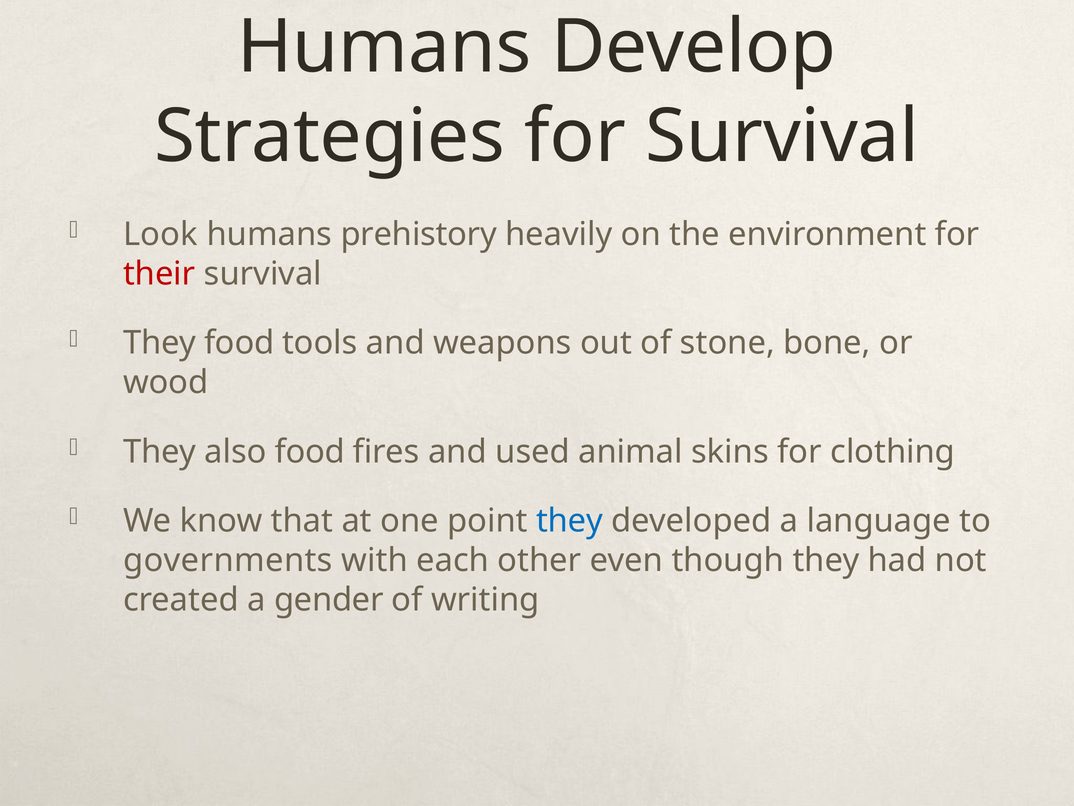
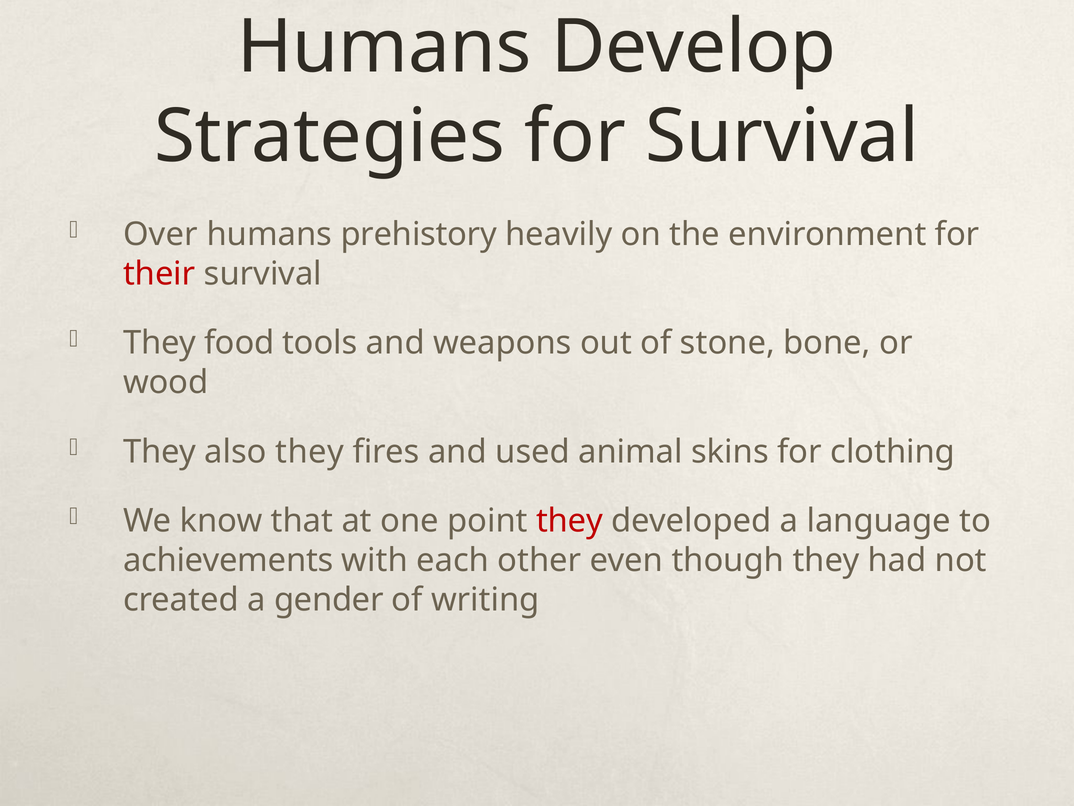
Look: Look -> Over
also food: food -> they
they at (570, 521) colour: blue -> red
governments: governments -> achievements
